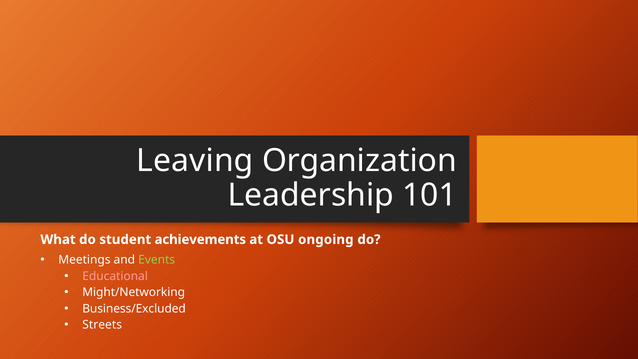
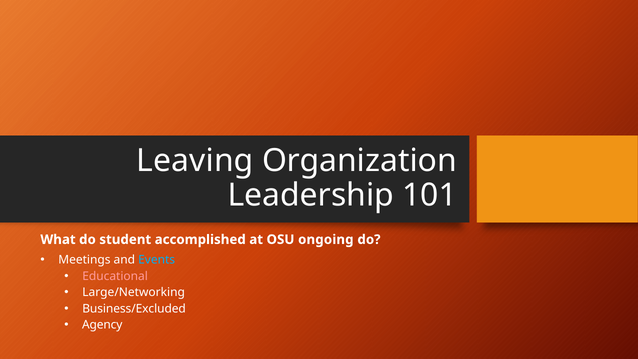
achievements: achievements -> accomplished
Events colour: light green -> light blue
Might/Networking: Might/Networking -> Large/Networking
Streets: Streets -> Agency
